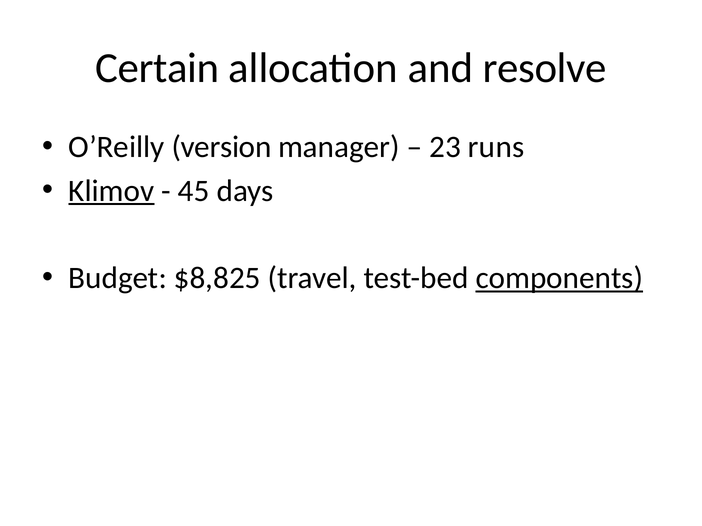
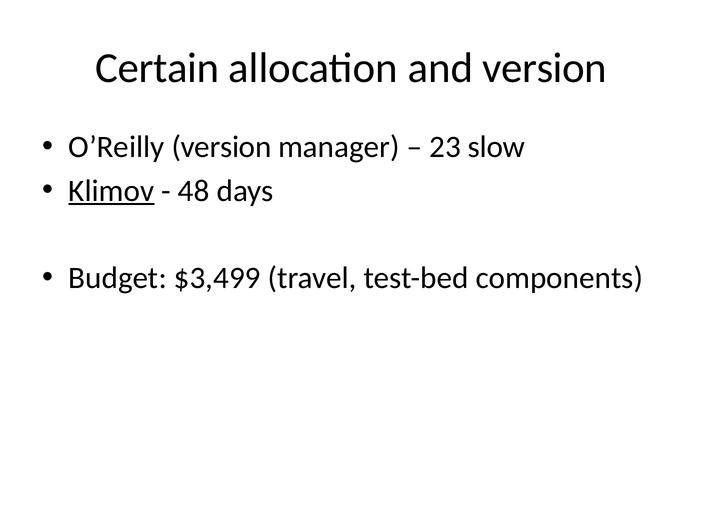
and resolve: resolve -> version
runs: runs -> slow
45: 45 -> 48
$8,825: $8,825 -> $3,499
components underline: present -> none
